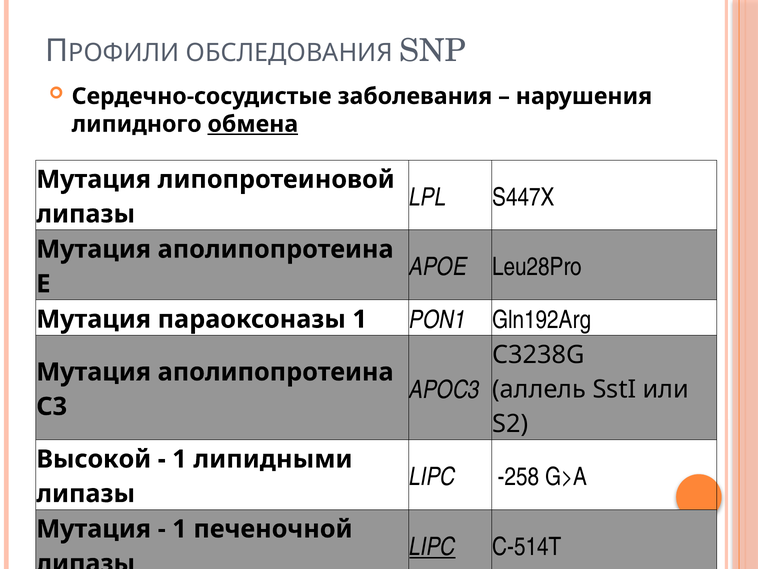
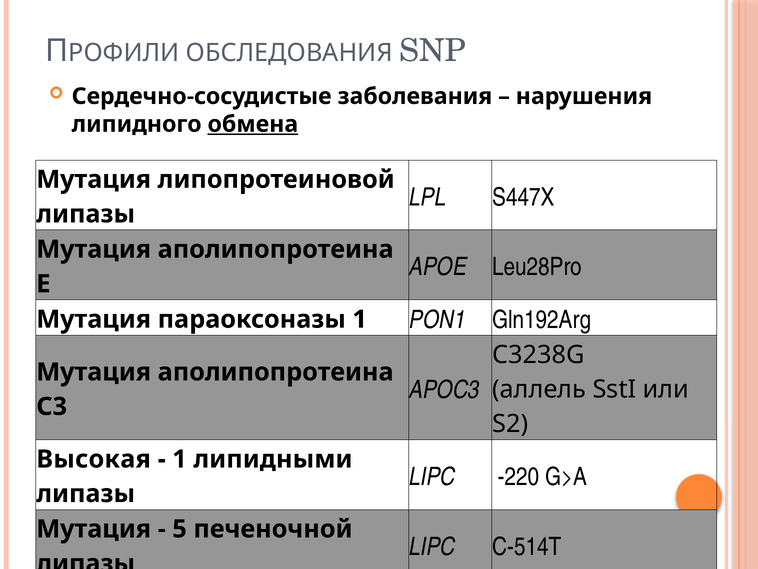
Высокой: Высокой -> Высокая
-258: -258 -> -220
1 at (180, 529): 1 -> 5
LIPC at (432, 546) underline: present -> none
